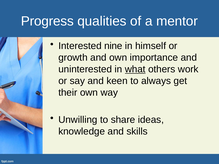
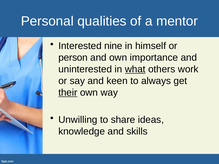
Progress: Progress -> Personal
growth: growth -> person
their underline: none -> present
